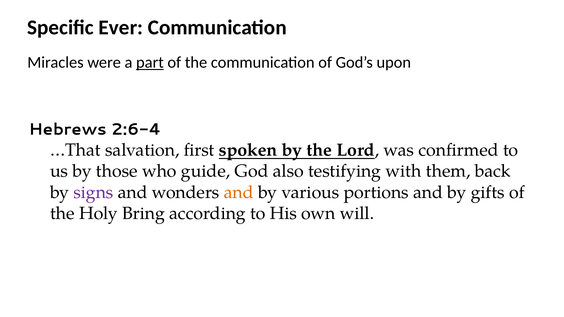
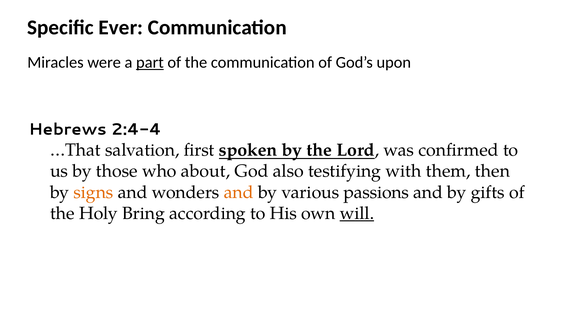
2:6-4: 2:6-4 -> 2:4-4
guide: guide -> about
back: back -> then
signs colour: purple -> orange
portions: portions -> passions
will underline: none -> present
